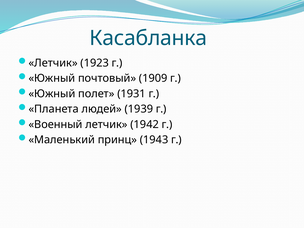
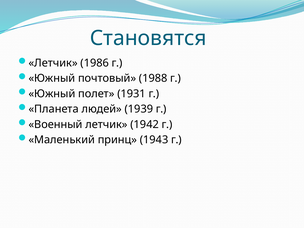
Касабланка: Касабланка -> Становятся
1923: 1923 -> 1986
1909: 1909 -> 1988
